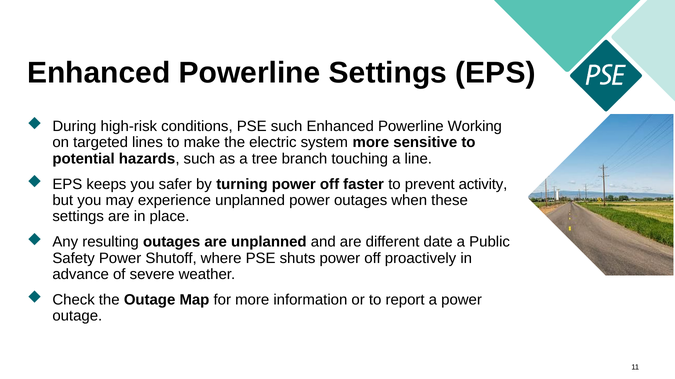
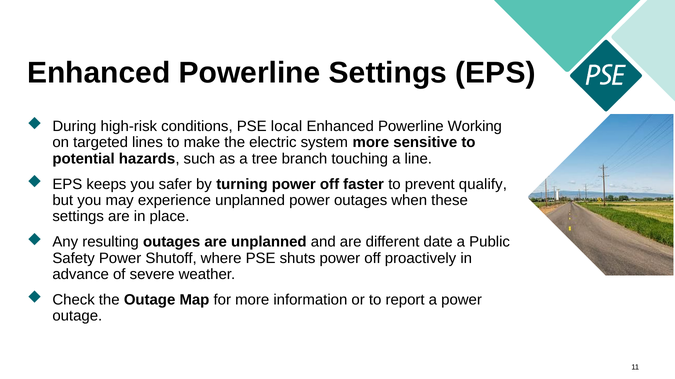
PSE such: such -> local
activity: activity -> qualify
